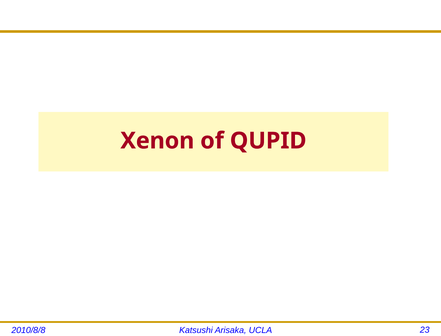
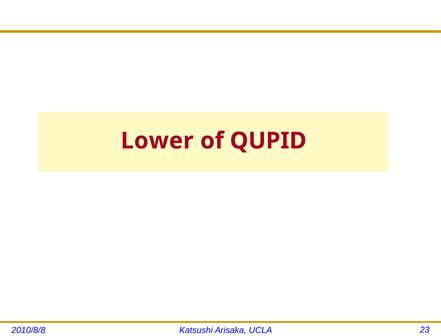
Xenon: Xenon -> Lower
